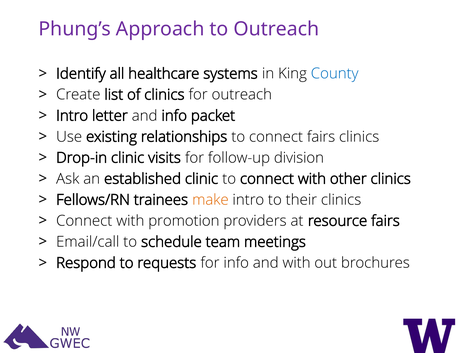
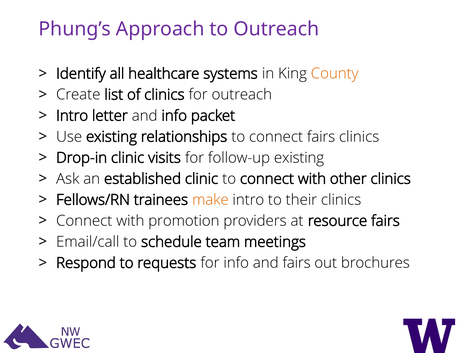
County colour: blue -> orange
follow-up division: division -> existing
and with: with -> fairs
